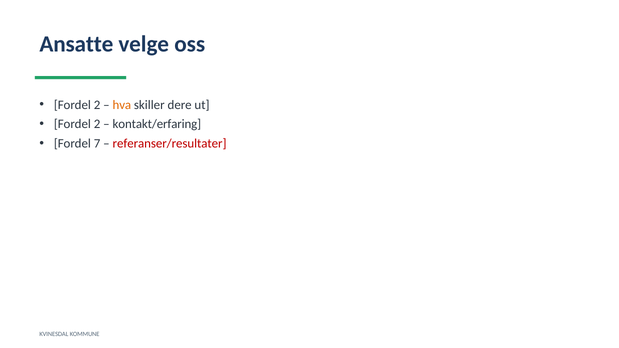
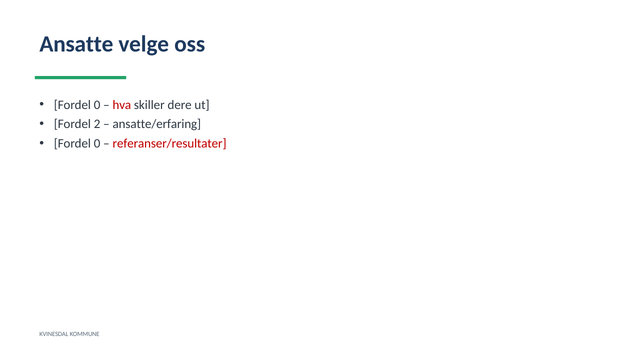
2 at (97, 105): 2 -> 0
hva colour: orange -> red
kontakt/erfaring: kontakt/erfaring -> ansatte/erfaring
7 at (97, 144): 7 -> 0
